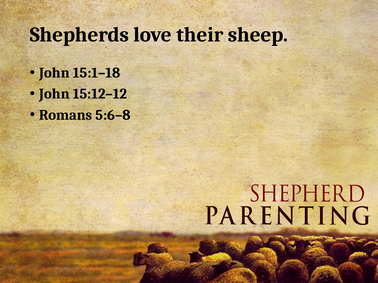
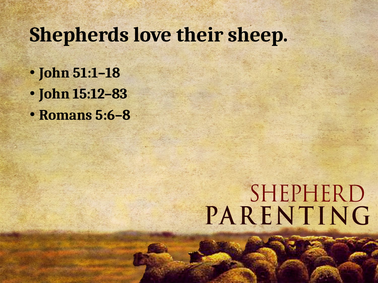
15:1–18: 15:1–18 -> 51:1–18
15:12–12: 15:12–12 -> 15:12–83
